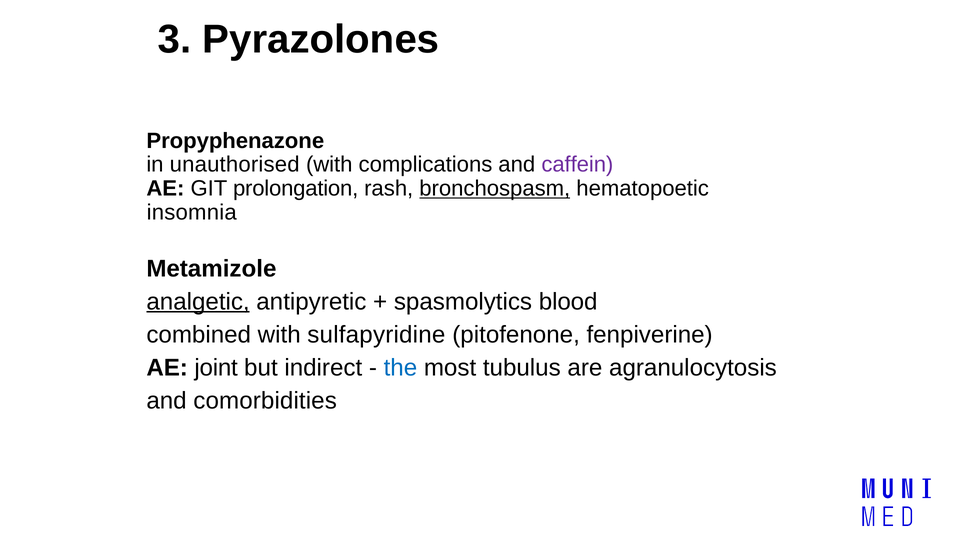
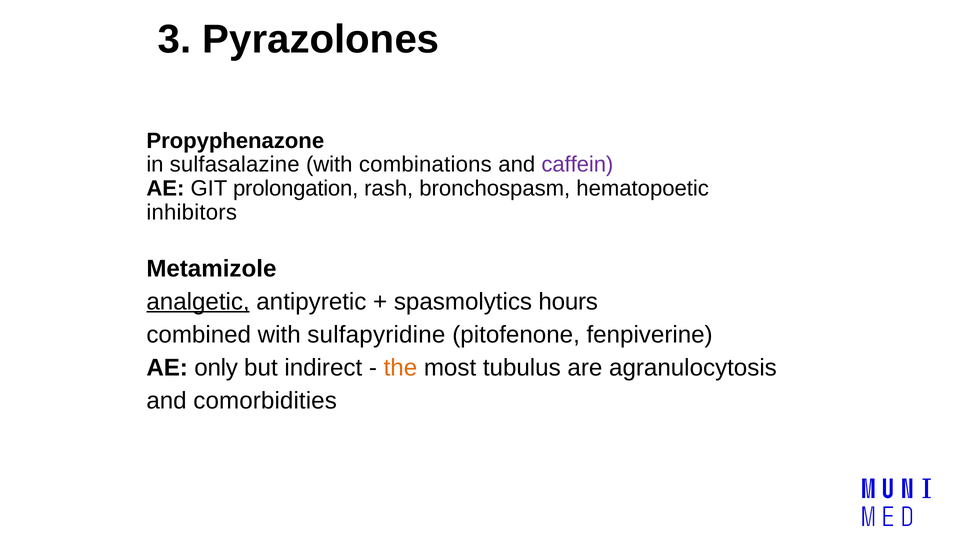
unauthorised: unauthorised -> sulfasalazine
complications: complications -> combinations
bronchospasm underline: present -> none
insomnia: insomnia -> inhibitors
blood: blood -> hours
joint: joint -> only
the colour: blue -> orange
